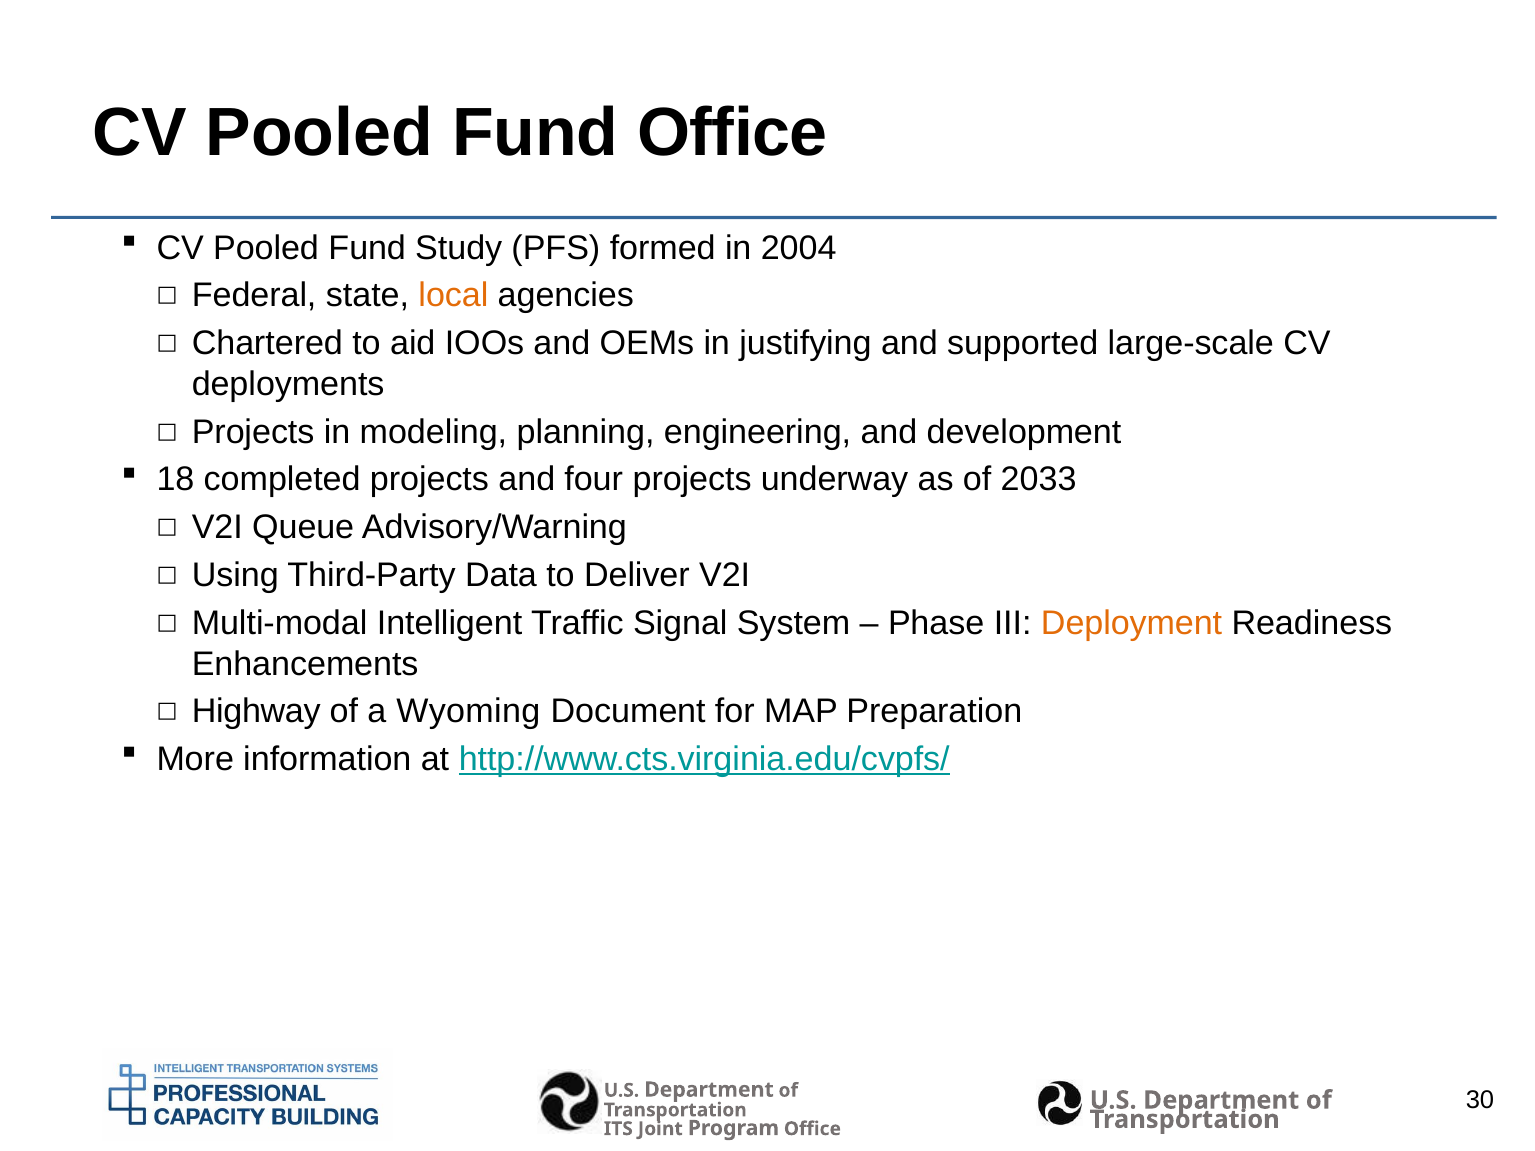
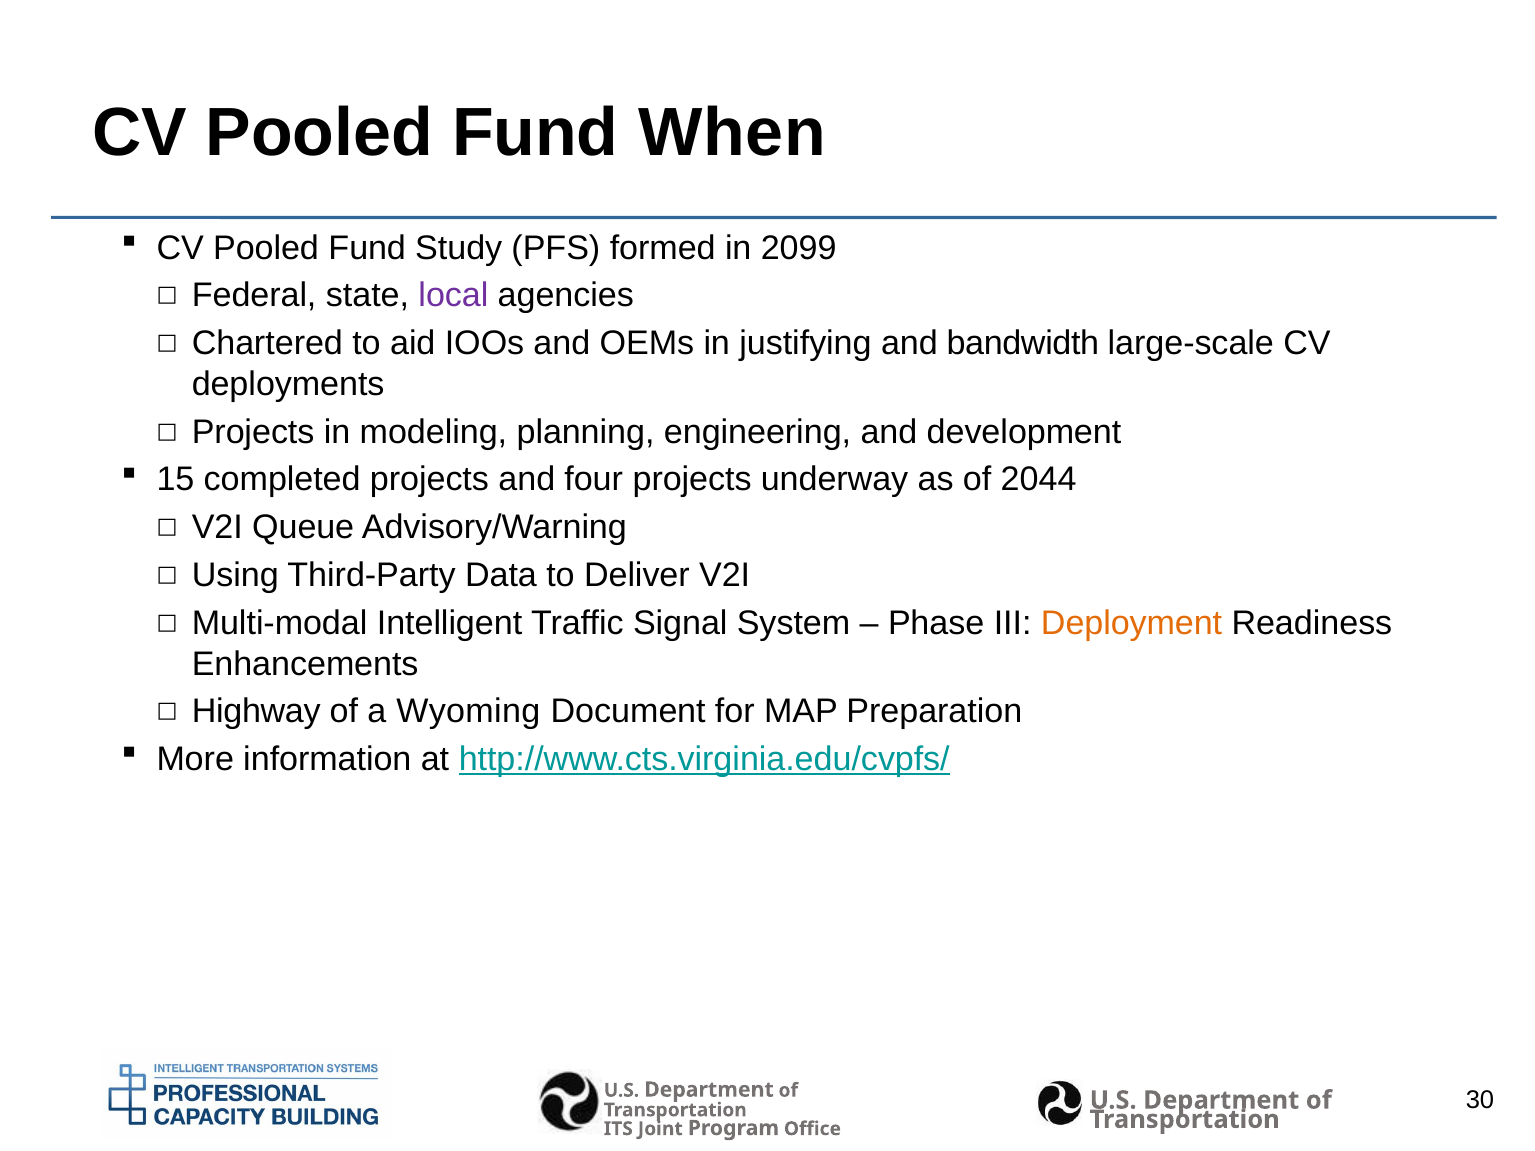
Fund Office: Office -> When
2004: 2004 -> 2099
local colour: orange -> purple
supported: supported -> bandwidth
18: 18 -> 15
2033: 2033 -> 2044
